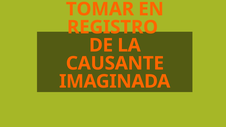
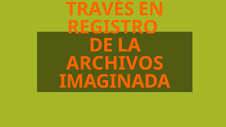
TOMAR: TOMAR -> TRAVÉS
CAUSANTE: CAUSANTE -> ARCHIVOS
